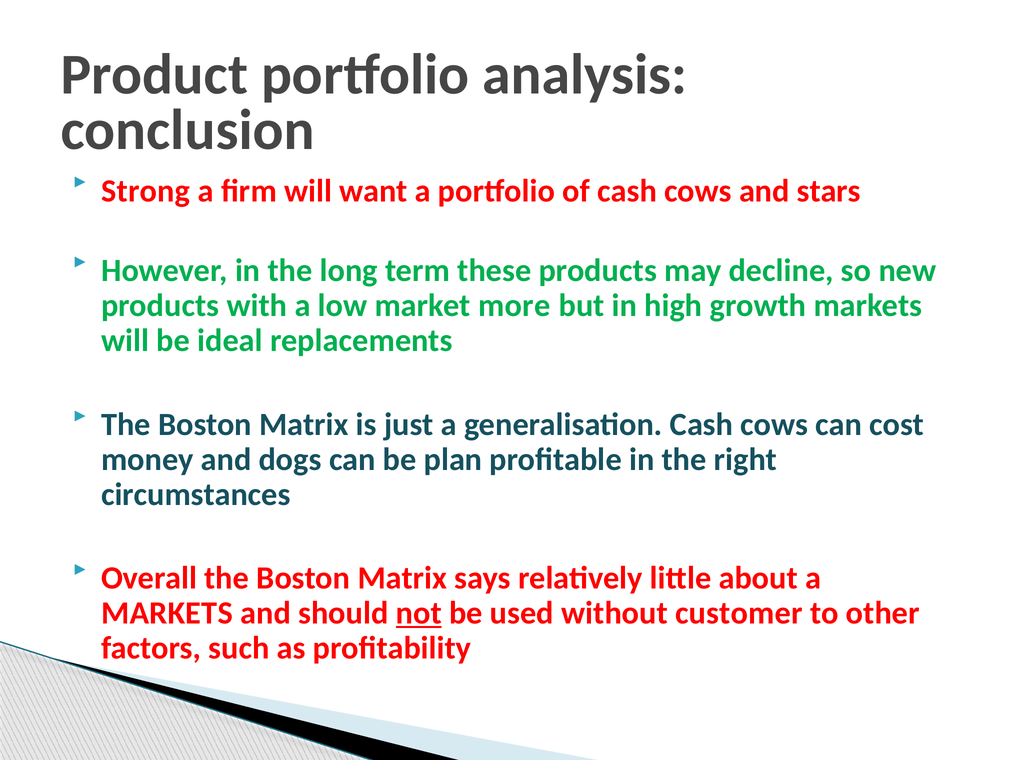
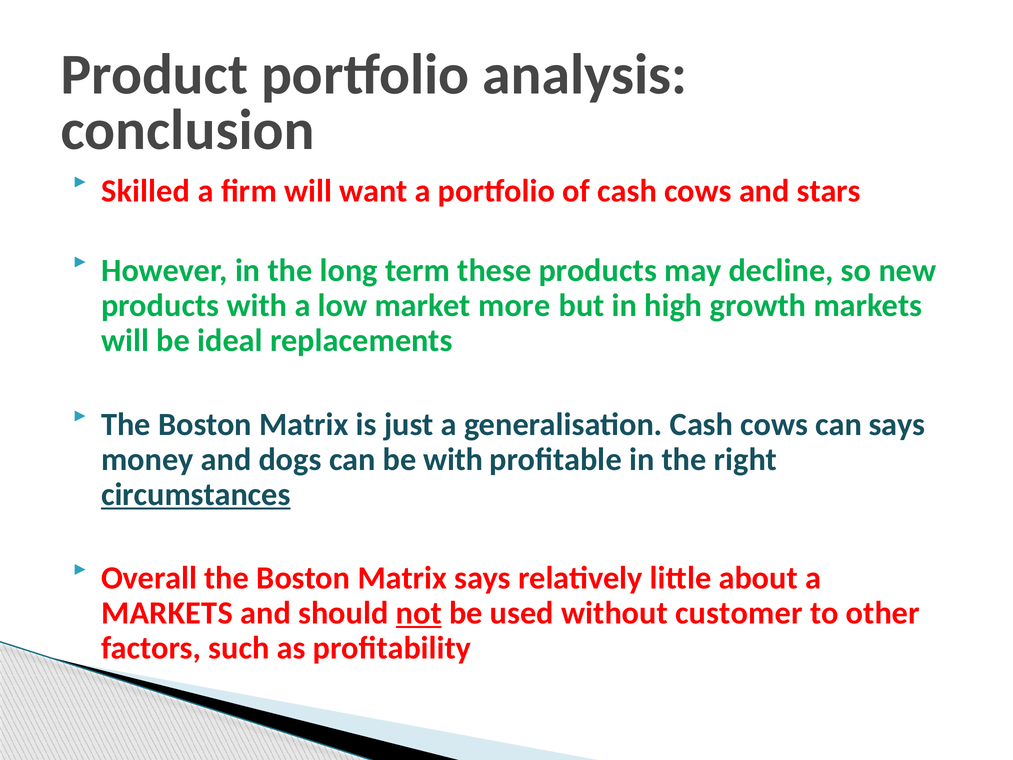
Strong: Strong -> Skilled
can cost: cost -> says
be plan: plan -> with
circumstances underline: none -> present
